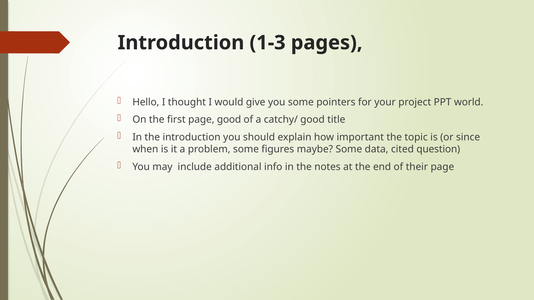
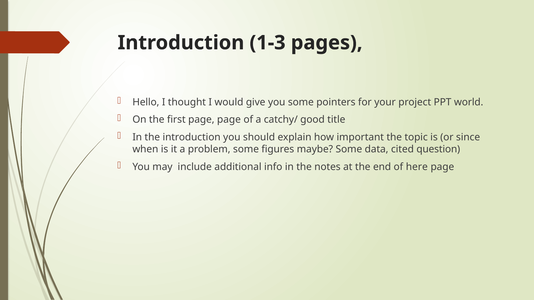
page good: good -> page
their: their -> here
